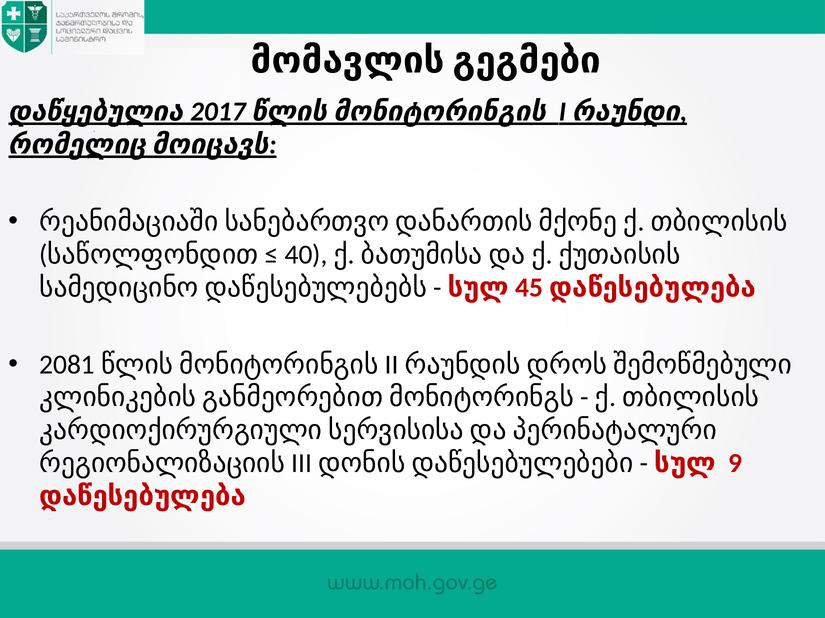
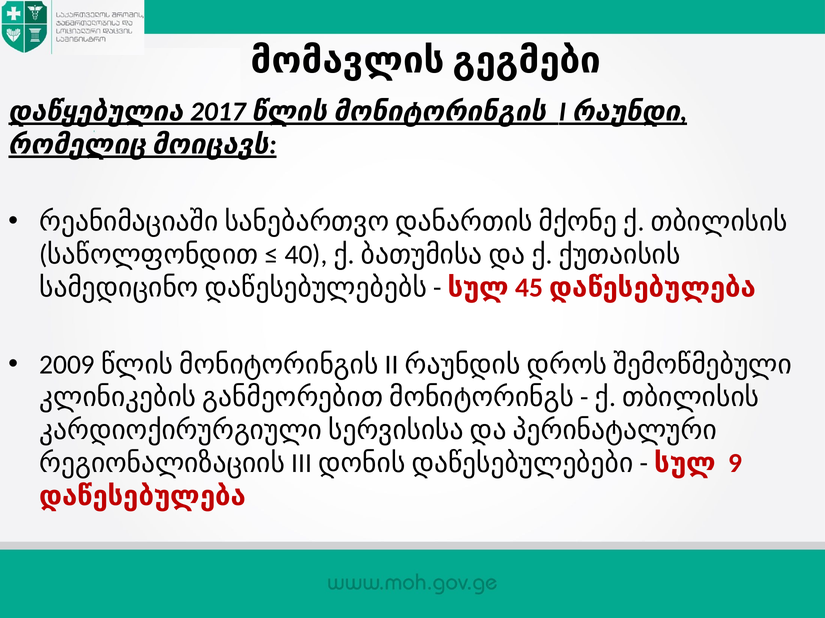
2081: 2081 -> 2009
